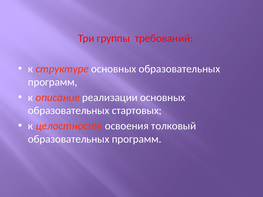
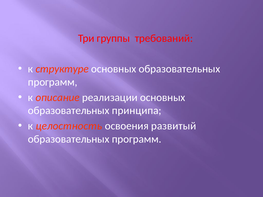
стартовых: стартовых -> принципа
толковый: толковый -> развитый
